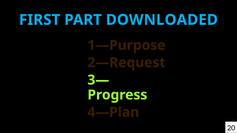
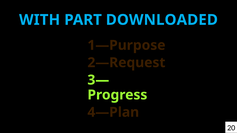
FIRST: FIRST -> WITH
